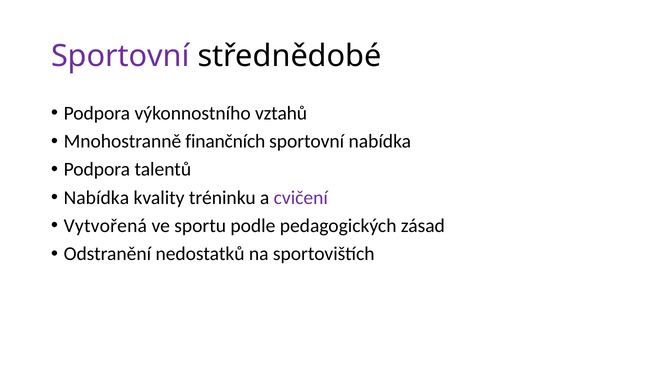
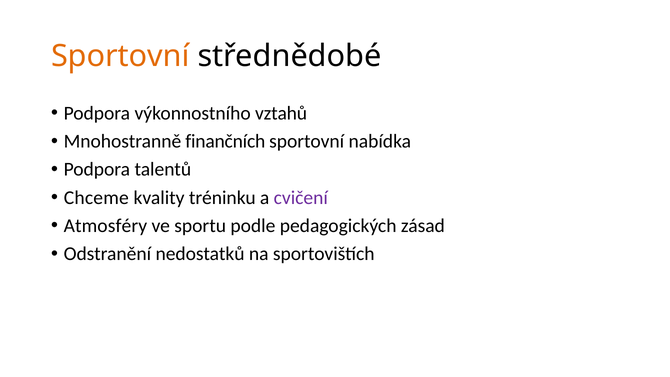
Sportovní at (120, 56) colour: purple -> orange
Nabídka at (96, 198): Nabídka -> Chceme
Vytvořená: Vytvořená -> Atmosféry
